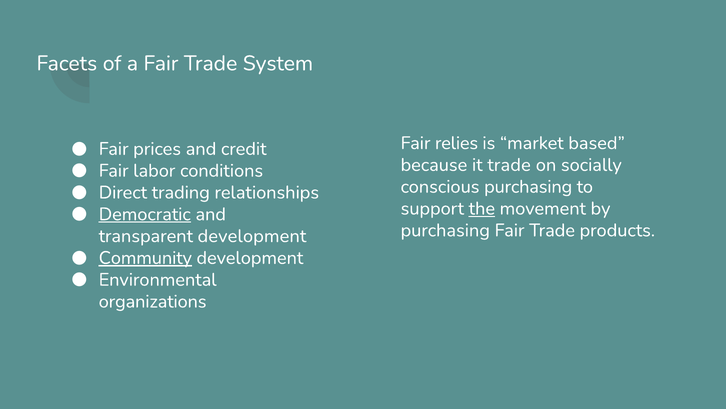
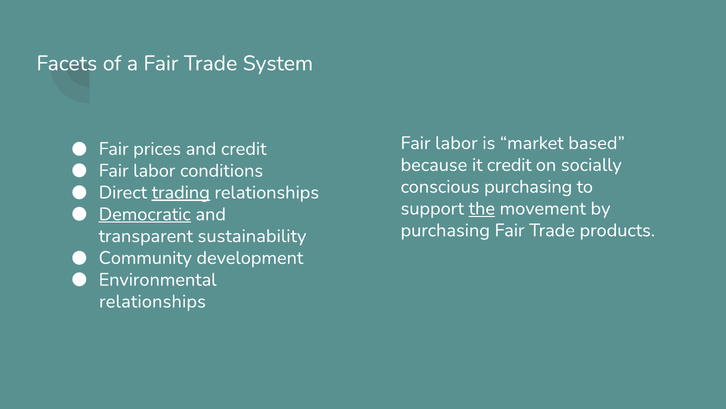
relies at (457, 143): relies -> labor
it trade: trade -> credit
trading underline: none -> present
transparent development: development -> sustainability
Community underline: present -> none
organizations at (153, 301): organizations -> relationships
